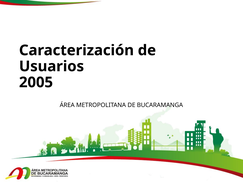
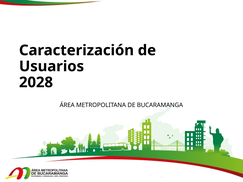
2005: 2005 -> 2028
